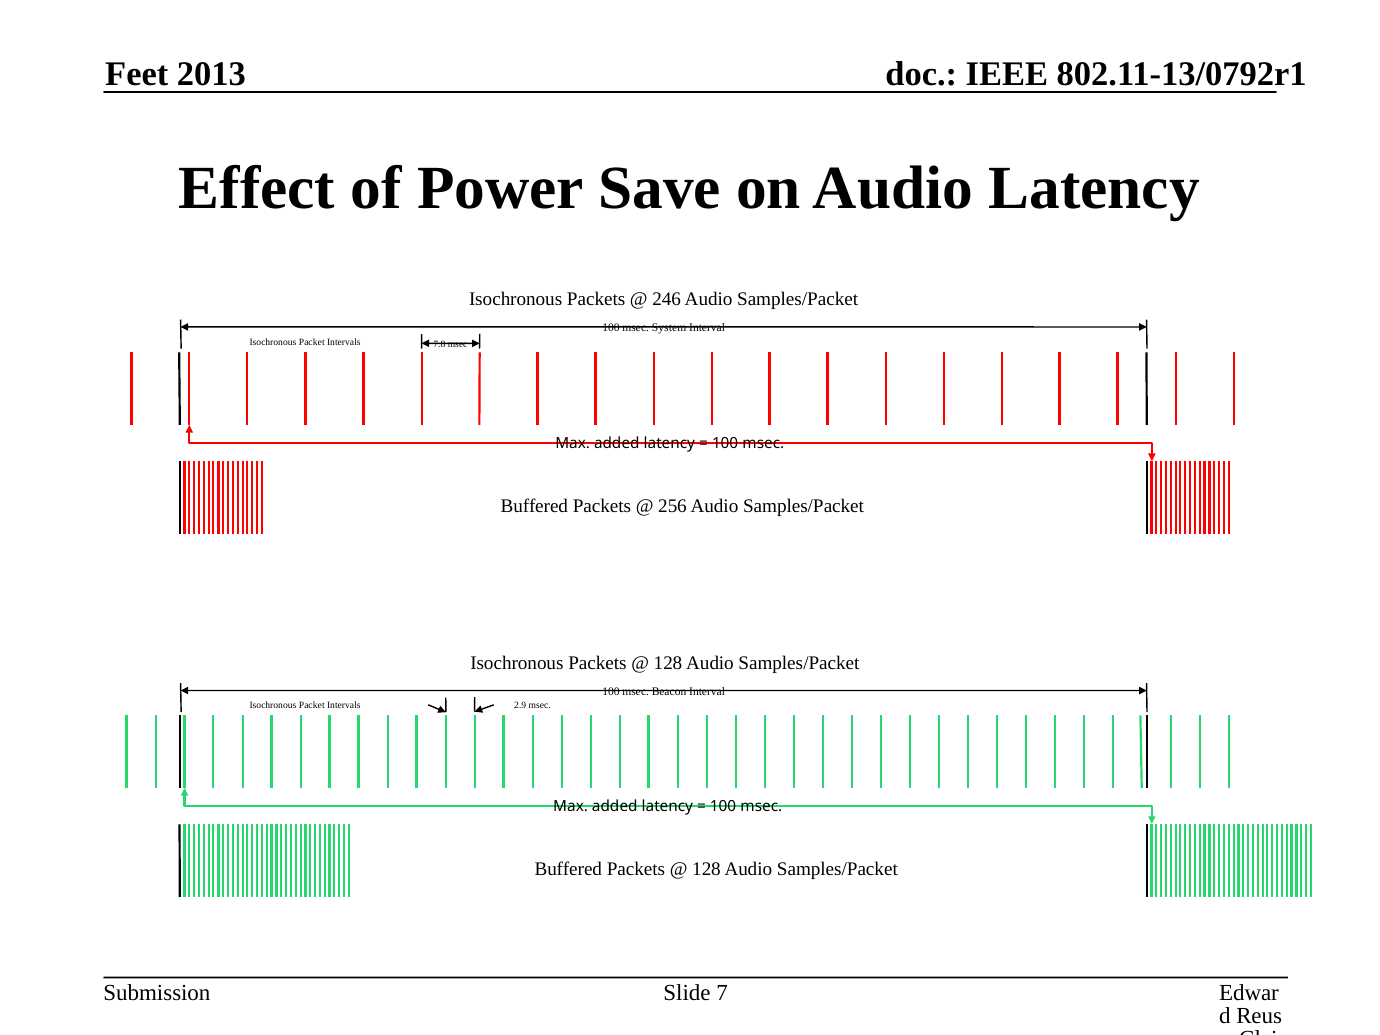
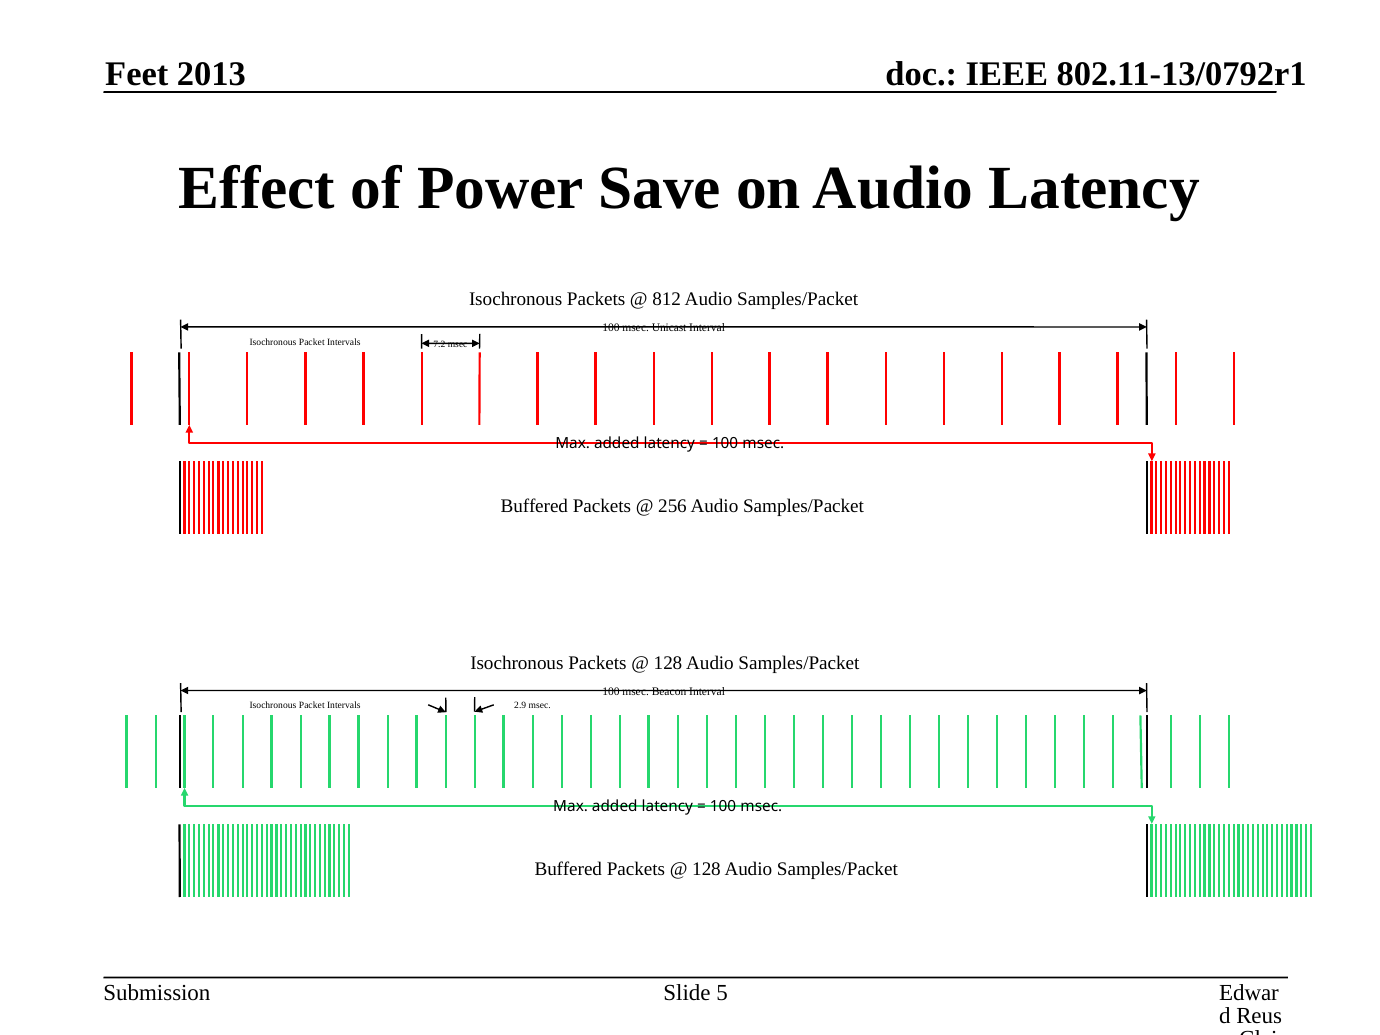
246: 246 -> 812
System: System -> Unicast
7.8: 7.8 -> 7.2
7: 7 -> 5
